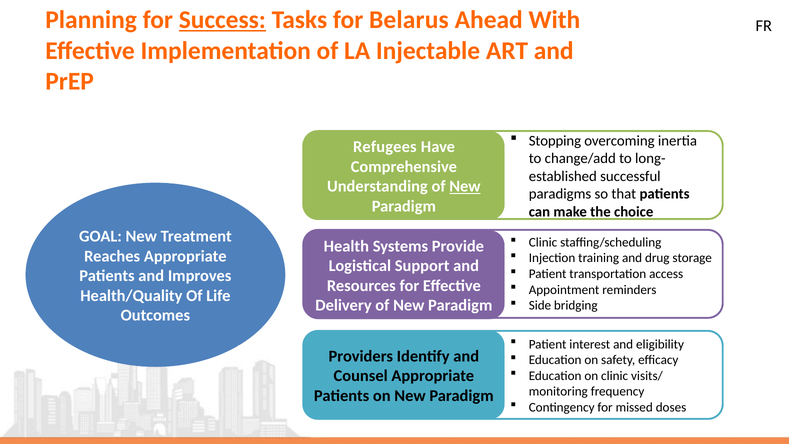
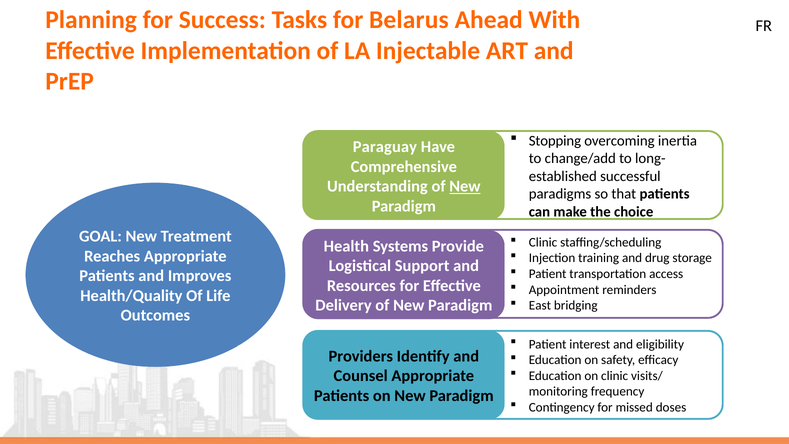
Success underline: present -> none
Refugees: Refugees -> Paraguay
Side: Side -> East
